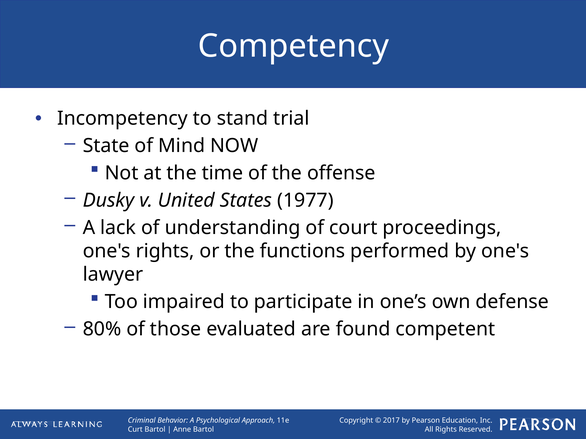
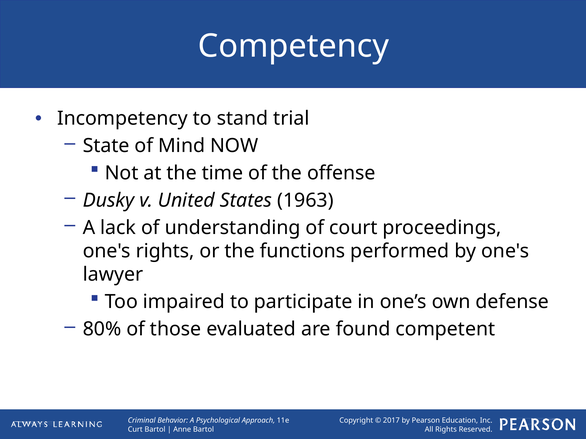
1977: 1977 -> 1963
